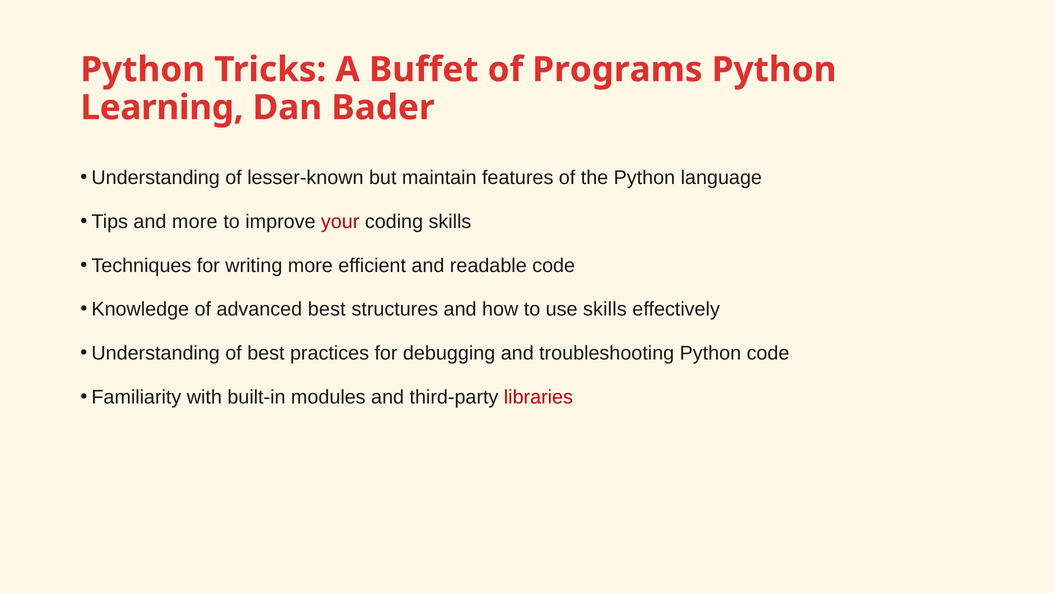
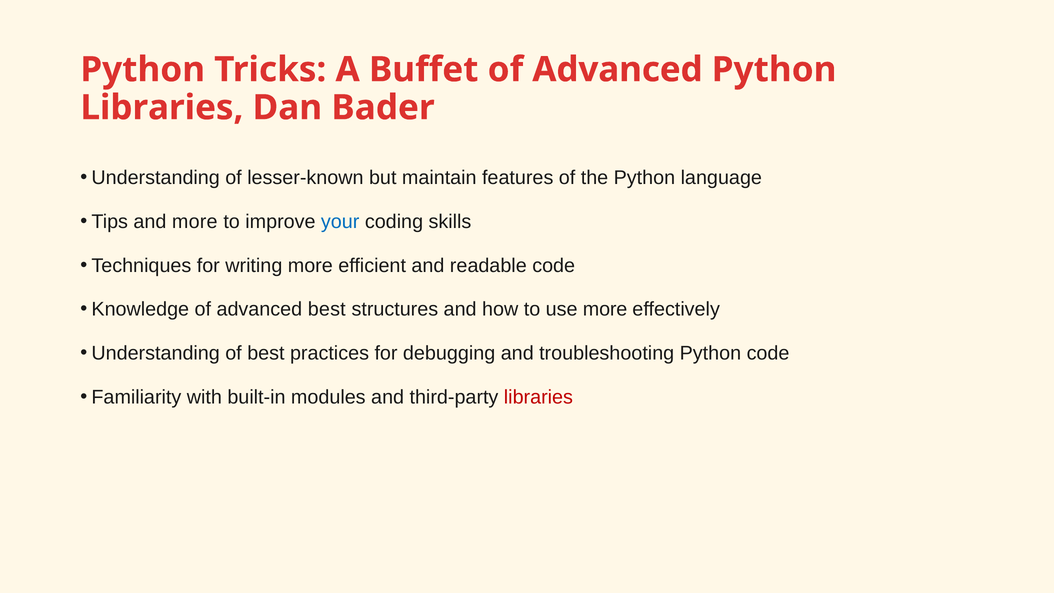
Buffet of Programs: Programs -> Advanced
Learning at (162, 108): Learning -> Libraries
your colour: red -> blue
use skills: skills -> more
